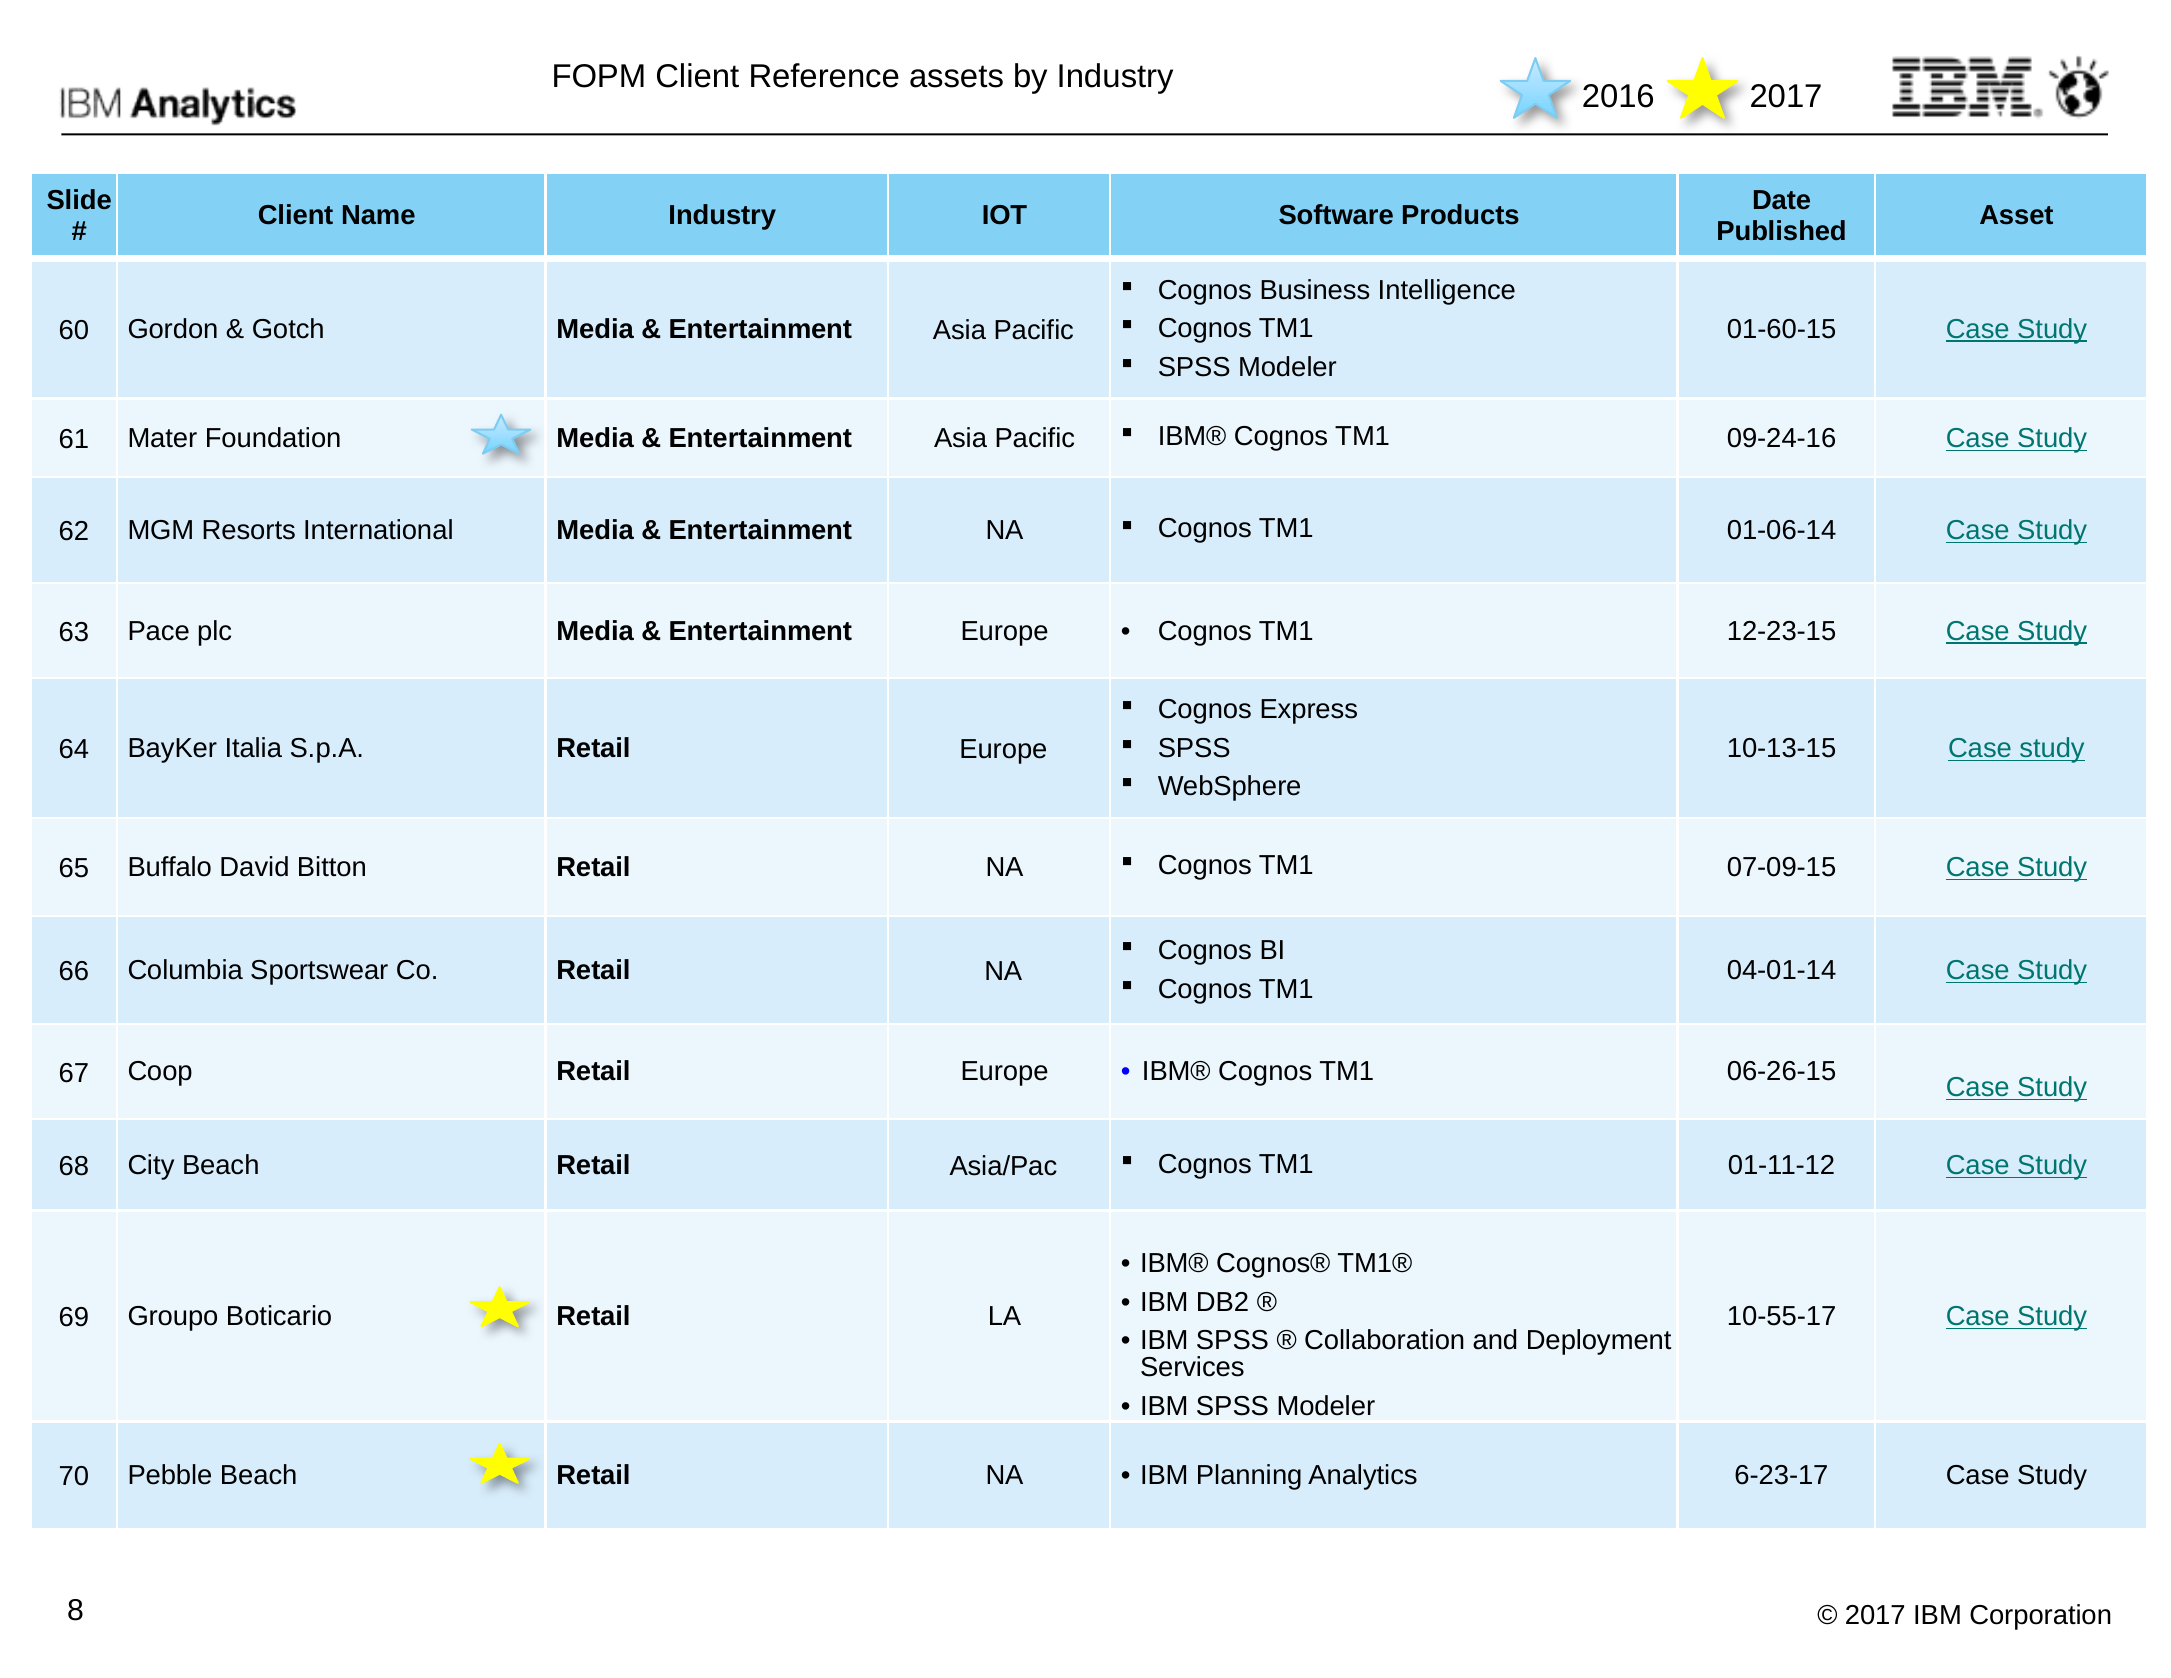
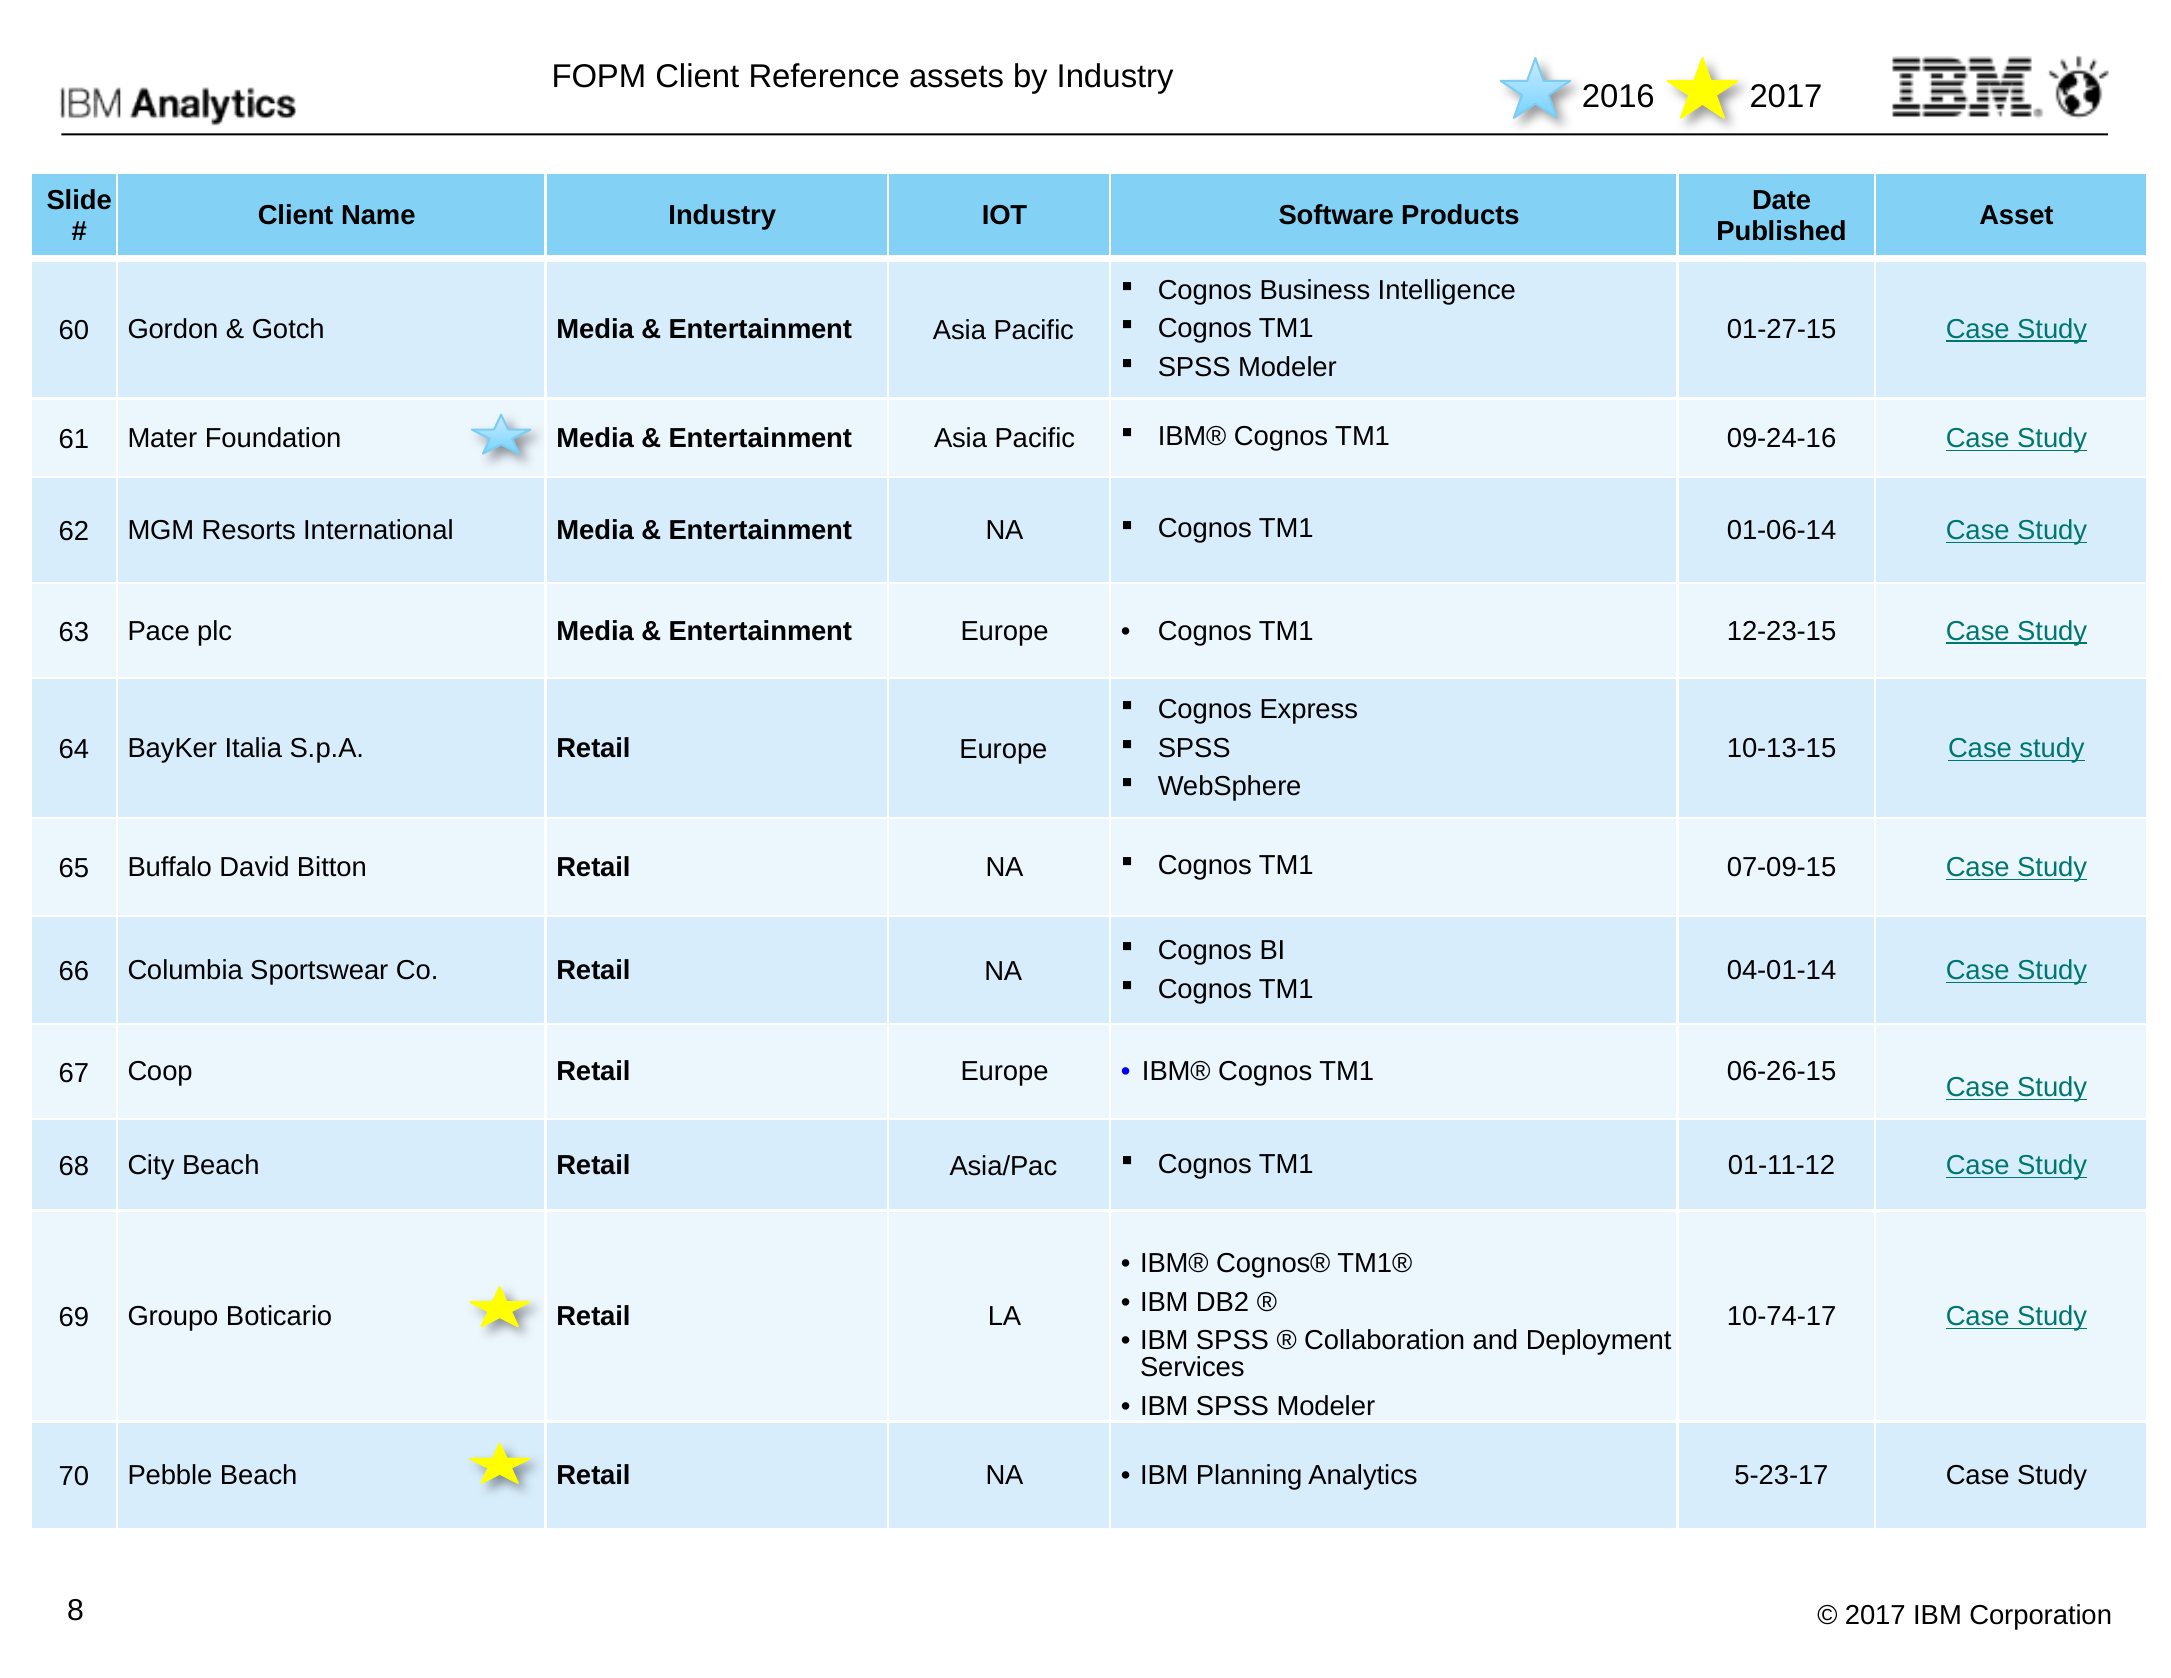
01-60-15: 01-60-15 -> 01-27-15
10-55-17: 10-55-17 -> 10-74-17
6-23-17: 6-23-17 -> 5-23-17
